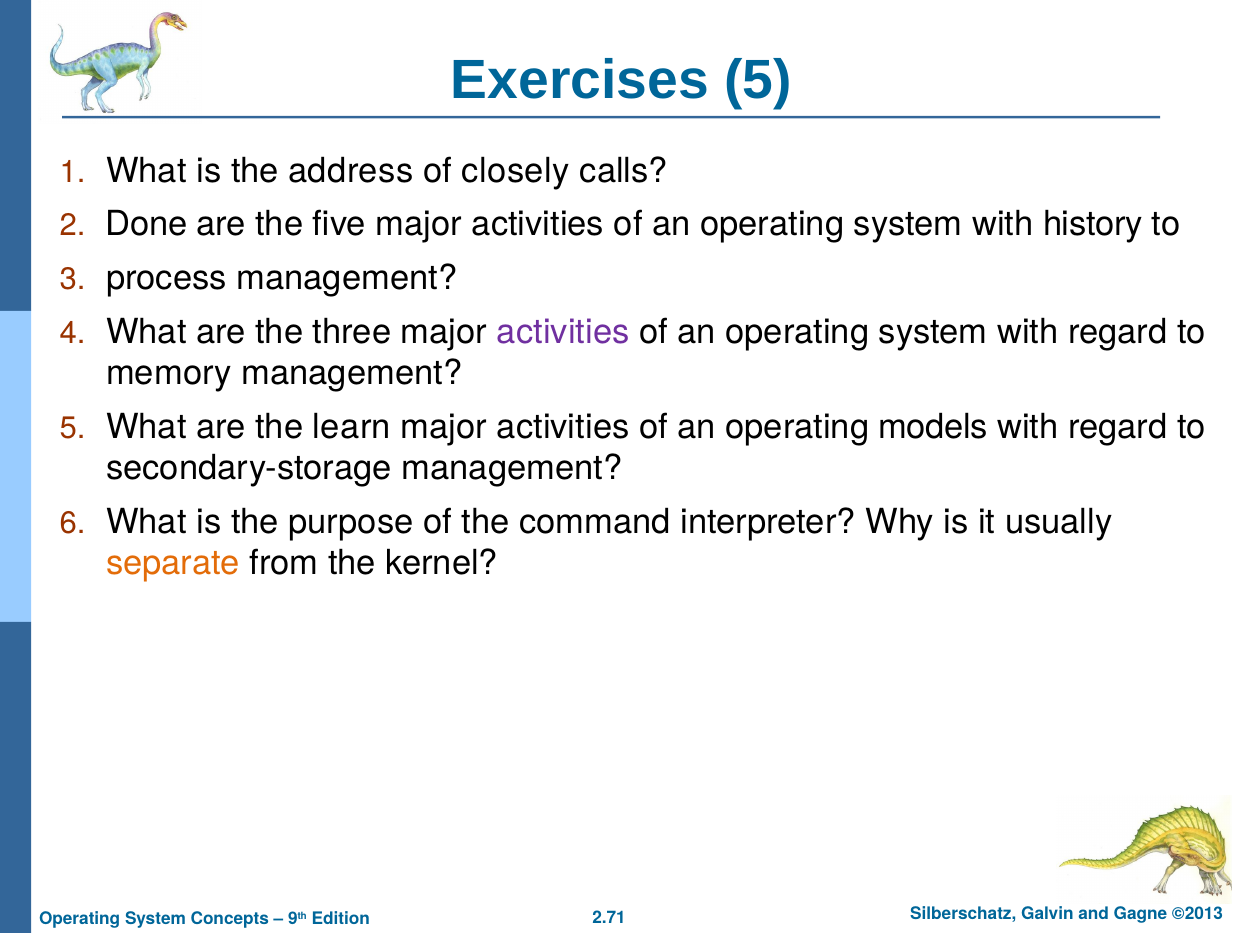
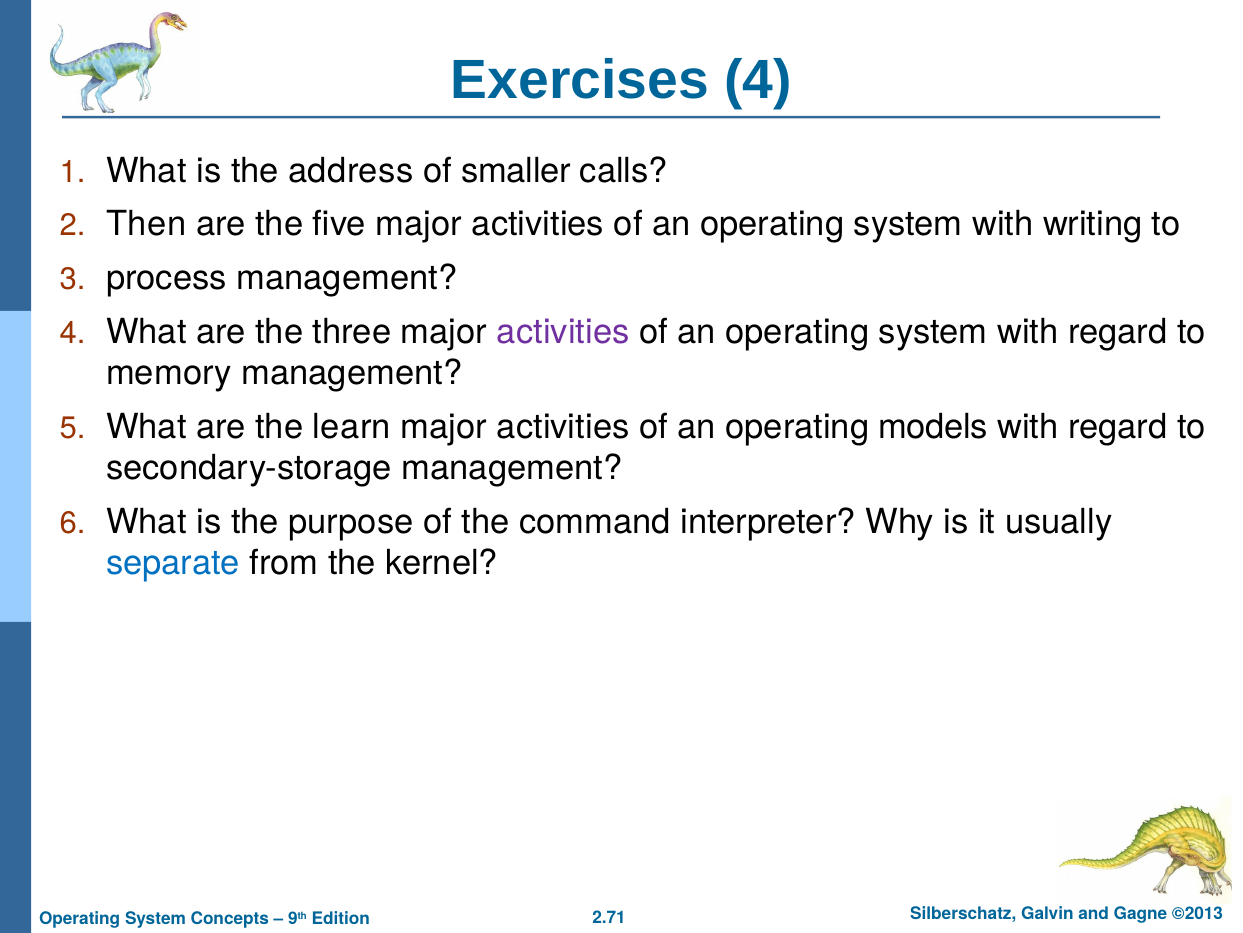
Exercises 5: 5 -> 4
closely: closely -> smaller
Done: Done -> Then
history: history -> writing
separate colour: orange -> blue
